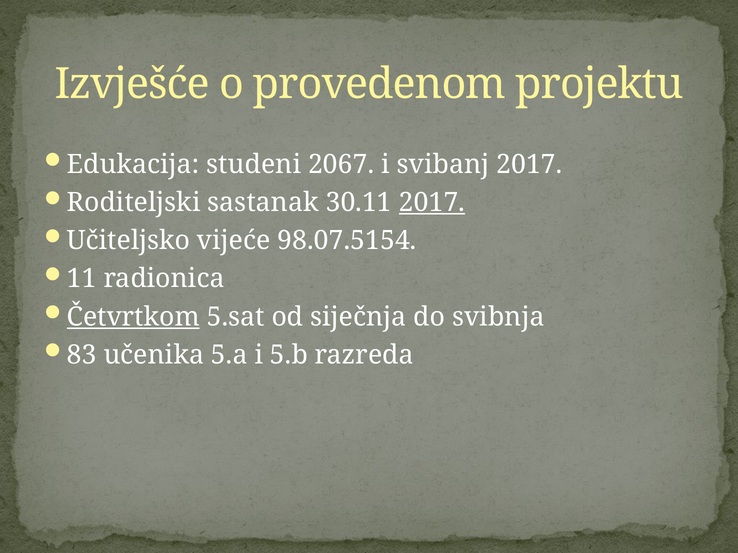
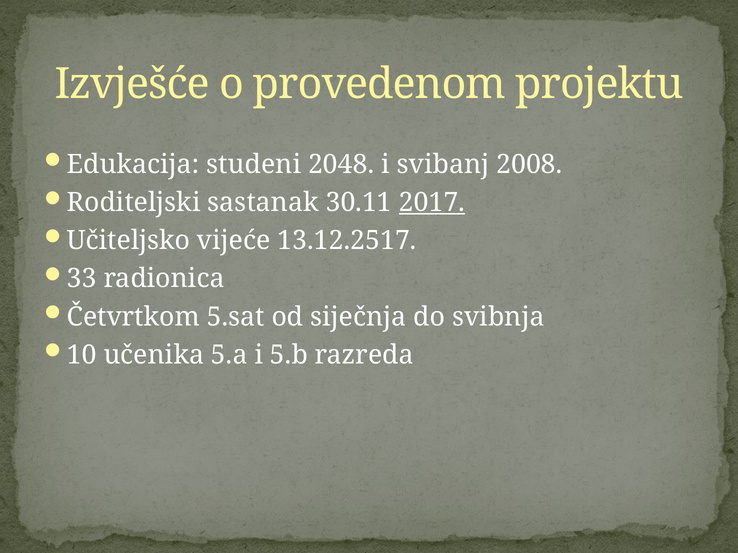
2067: 2067 -> 2048
svibanj 2017: 2017 -> 2008
98.07.5154: 98.07.5154 -> 13.12.2517
11: 11 -> 33
Četvrtkom underline: present -> none
83: 83 -> 10
